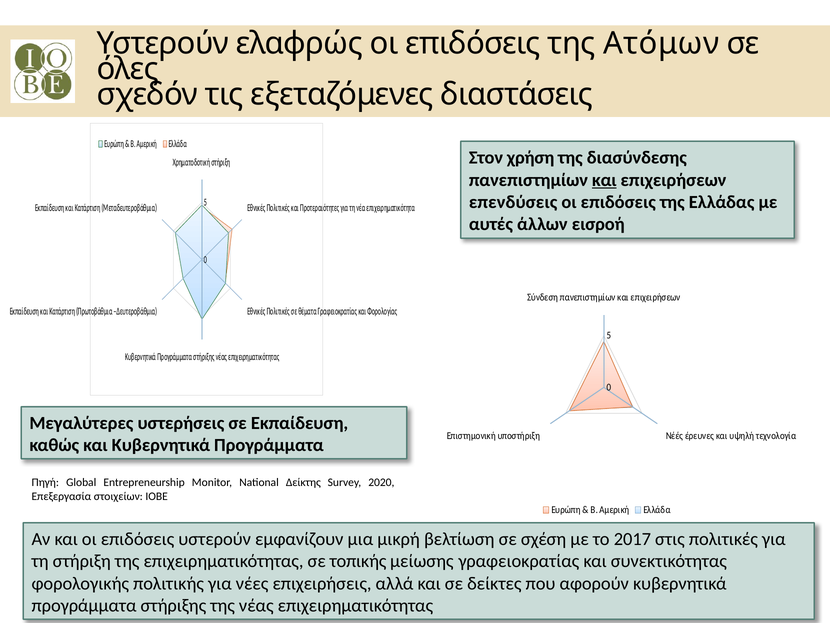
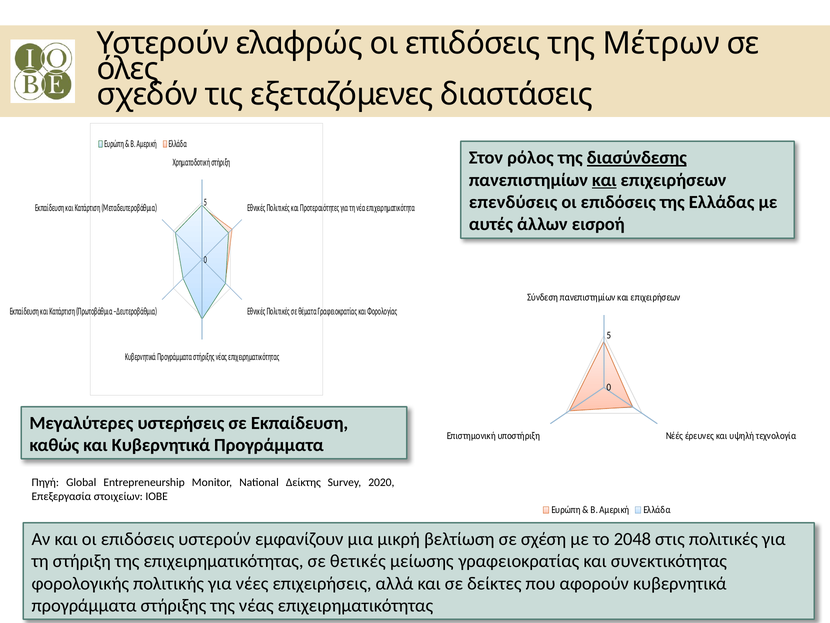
Ατόμων: Ατόμων -> Μέτρων
χρήση: χρήση -> ρόλος
διασύνδεσης underline: none -> present
2017: 2017 -> 2048
τοπικής: τοπικής -> θετικές
